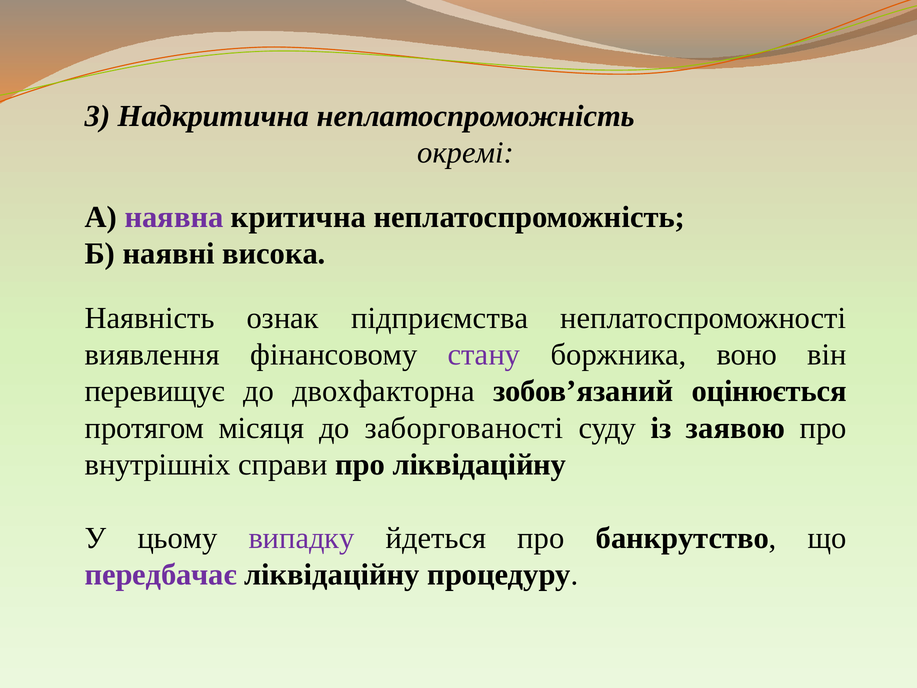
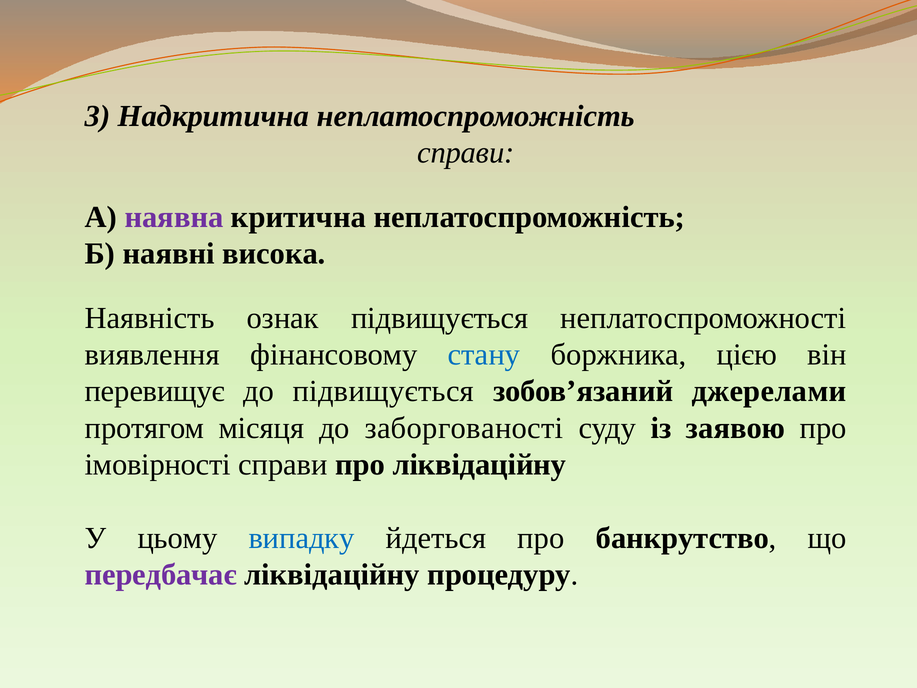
окремі at (466, 153): окремі -> справи
ознак підприємства: підприємства -> підвищується
стану colour: purple -> blue
воно: воно -> цією
до двохфакторна: двохфакторна -> підвищується
оцінюється: оцінюється -> джерелами
внутрішніх: внутрішніх -> імовірності
випадку colour: purple -> blue
